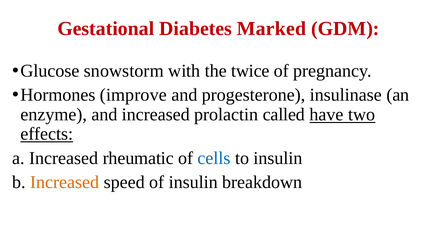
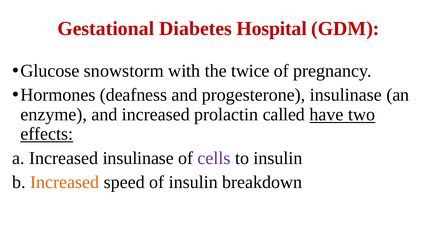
Marked: Marked -> Hospital
improve: improve -> deafness
Increased rheumatic: rheumatic -> insulinase
cells colour: blue -> purple
